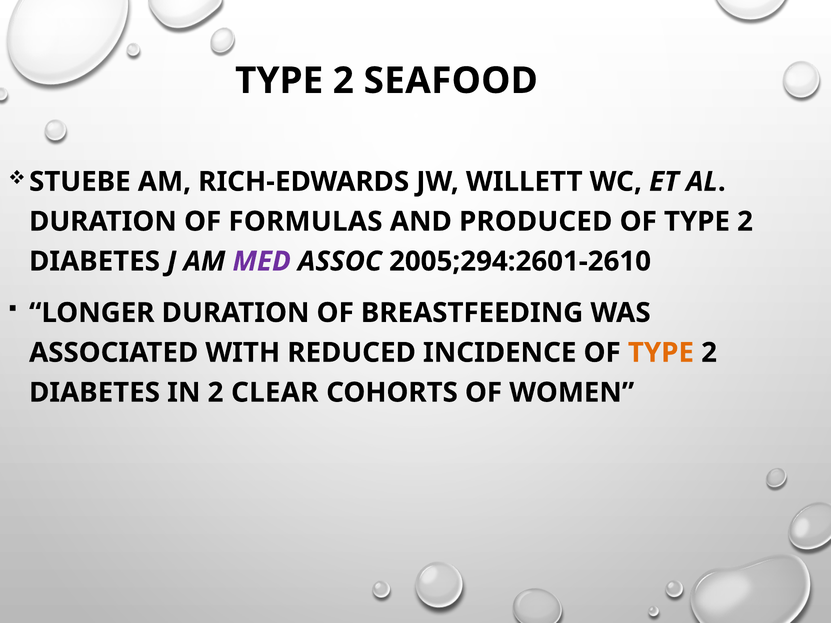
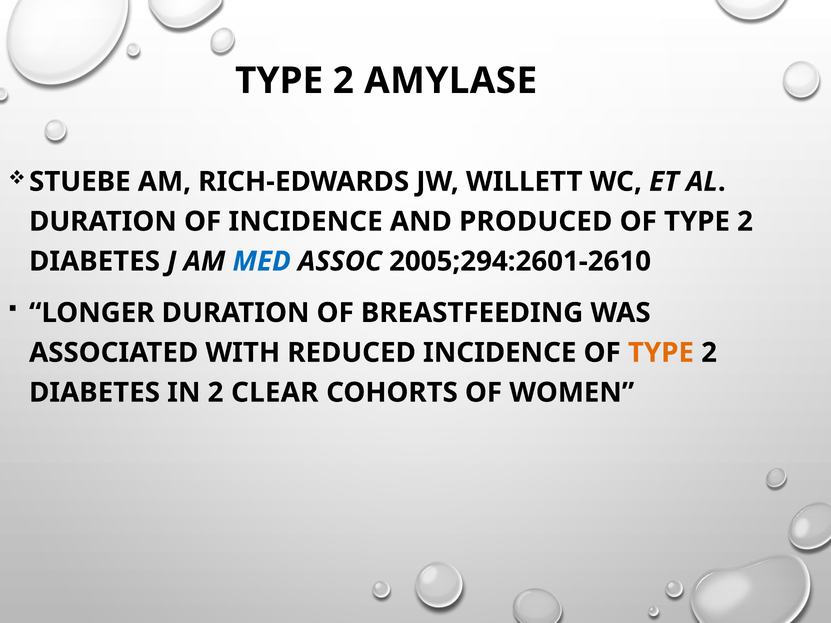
SEAFOOD: SEAFOOD -> AMYLASE
OF FORMULAS: FORMULAS -> INCIDENCE
MED colour: purple -> blue
